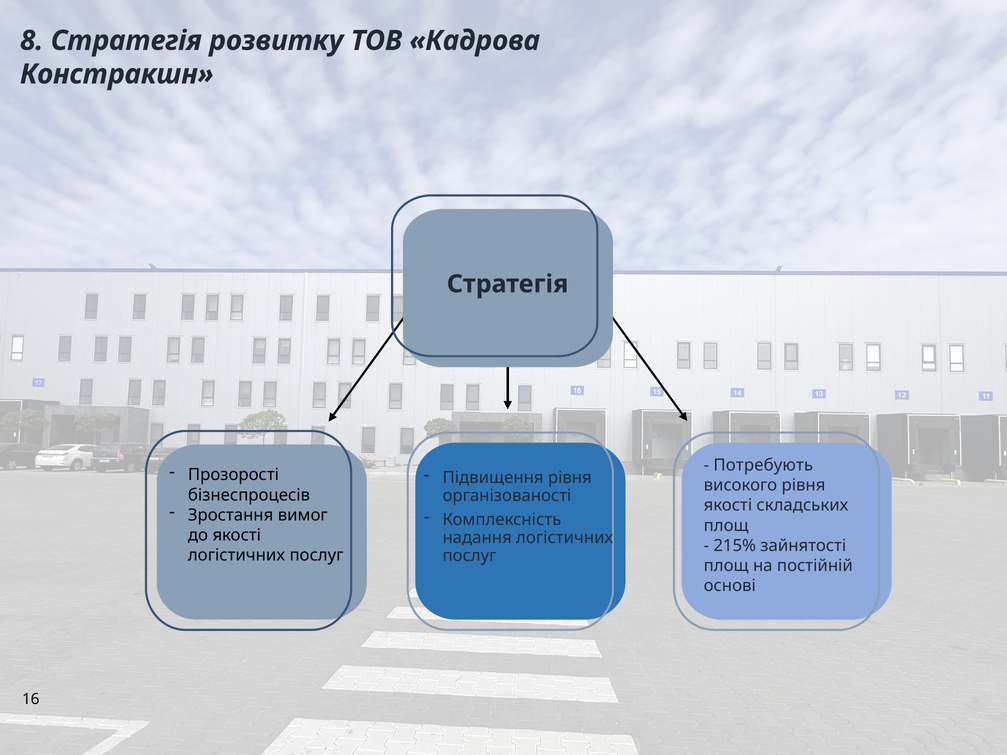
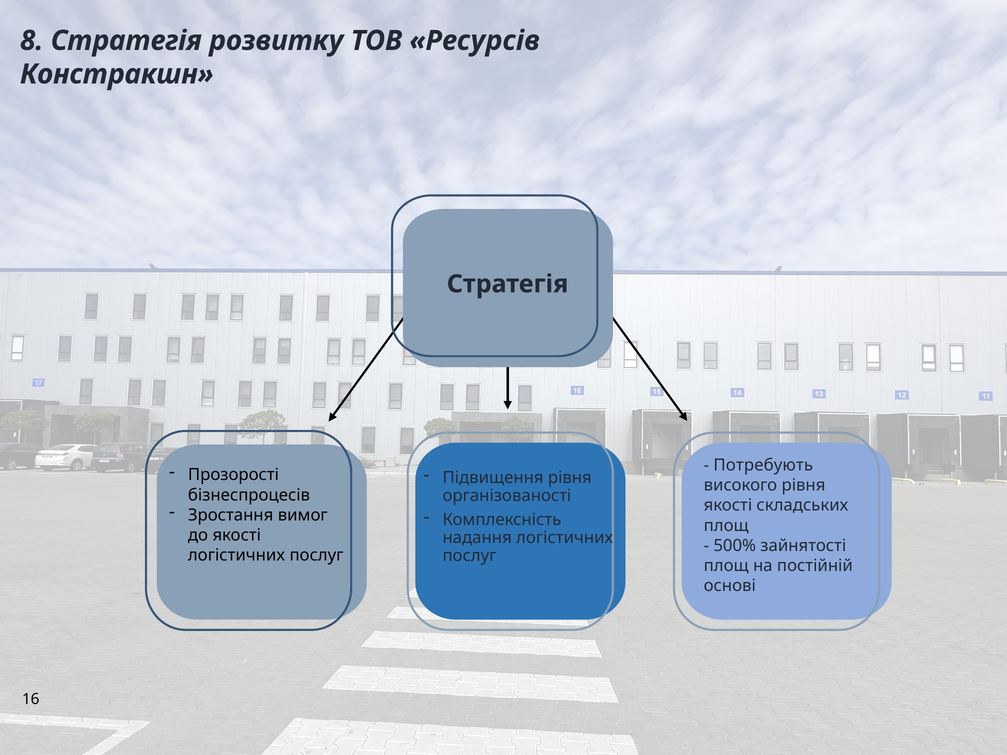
Кадрова: Кадрова -> Ресурсів
215%: 215% -> 500%
